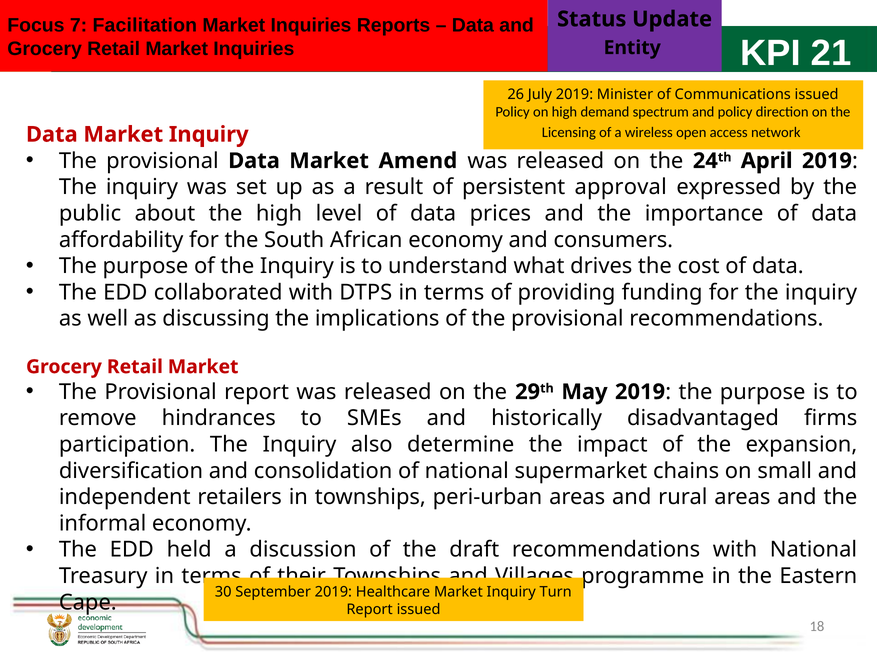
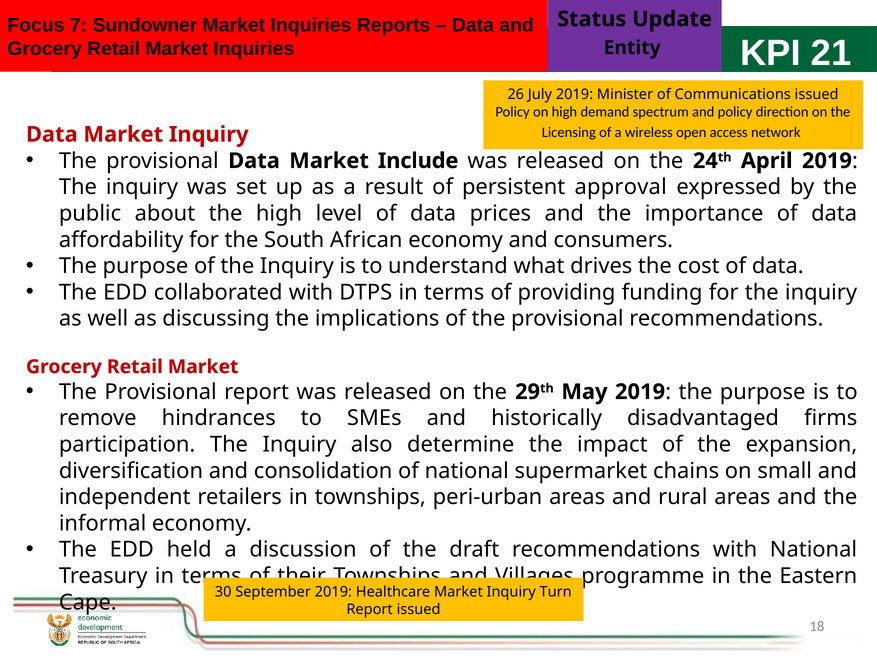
Facilitation: Facilitation -> Sundowner
Amend: Amend -> Include
